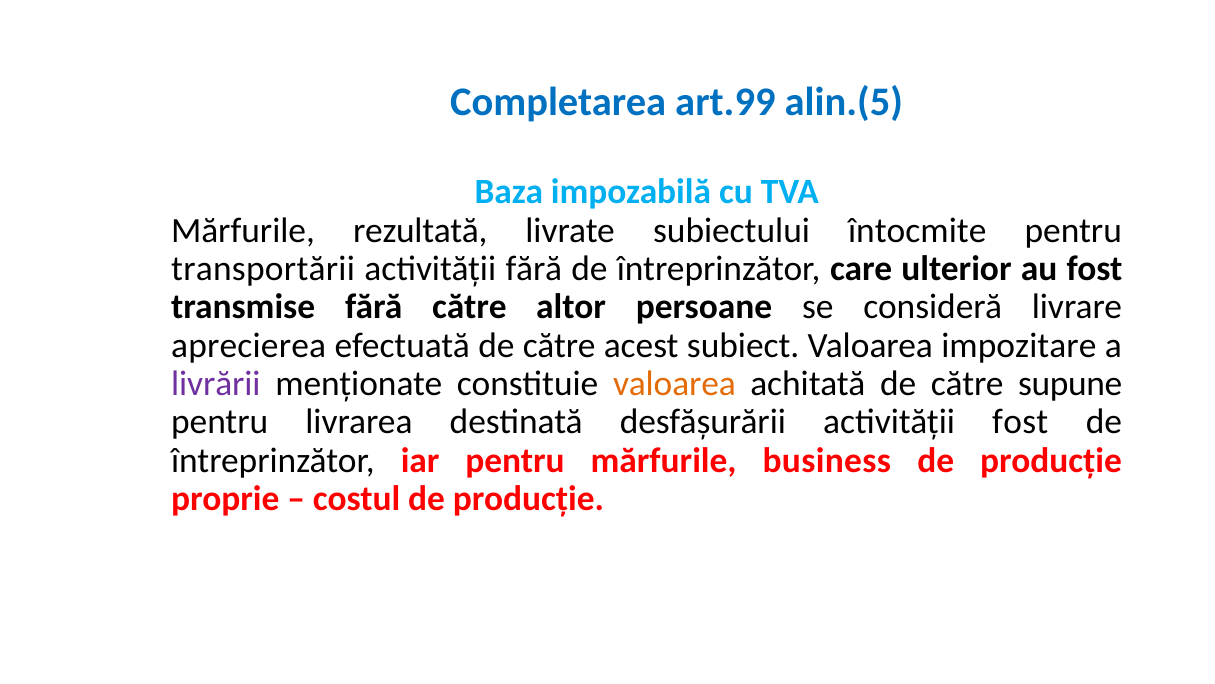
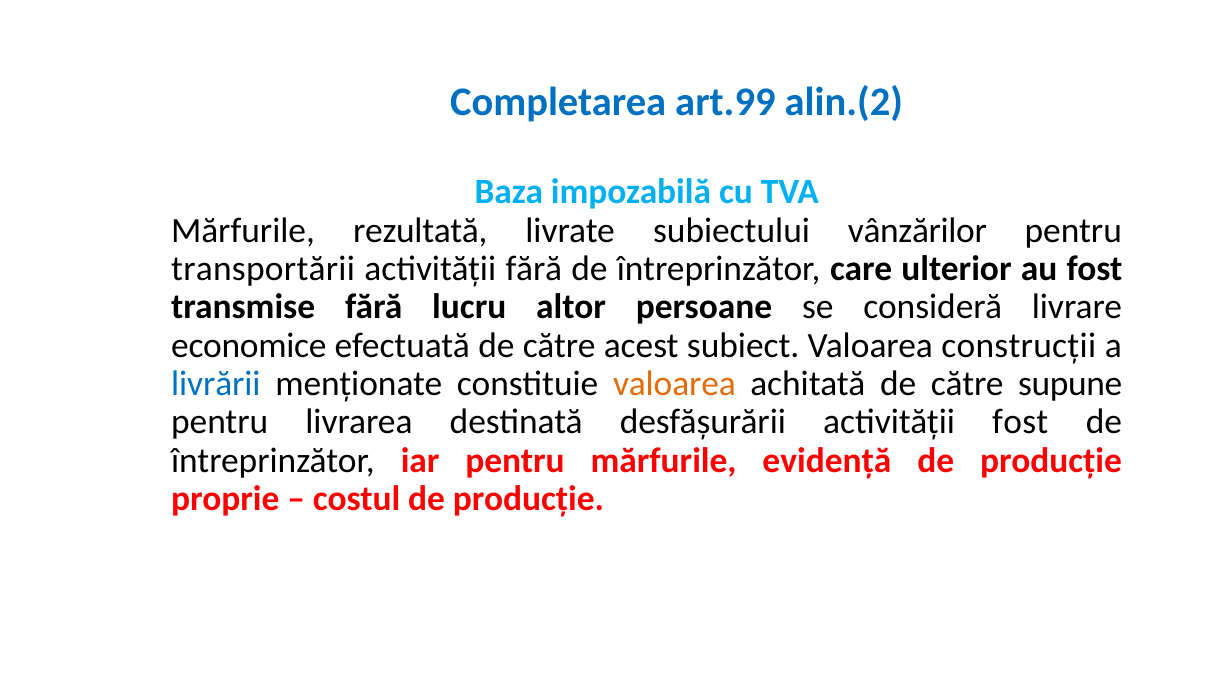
alin.(5: alin.(5 -> alin.(2
întocmite: întocmite -> vânzărilor
fără către: către -> lucru
aprecierea: aprecierea -> economice
impozitare: impozitare -> construcţii
livrării colour: purple -> blue
business: business -> evidență
